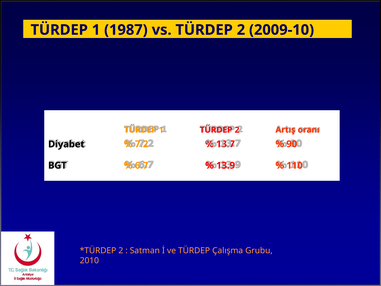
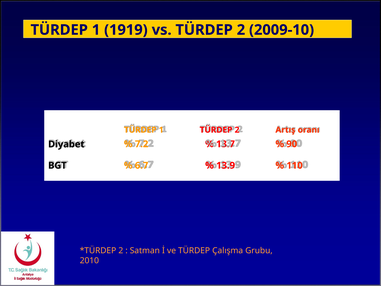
1987: 1987 -> 1919
